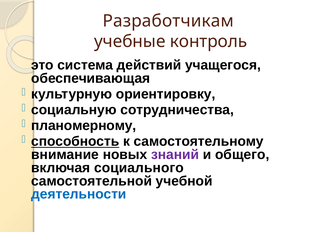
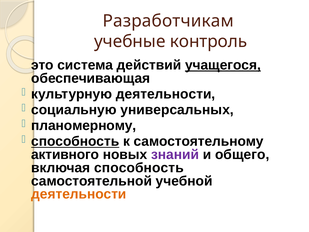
учащегося underline: none -> present
культурную ориентировку: ориентировку -> деятельности
сотрудничества: сотрудничества -> универсальных
внимание: внимание -> активного
включая социального: социального -> способность
деятельности at (79, 194) colour: blue -> orange
